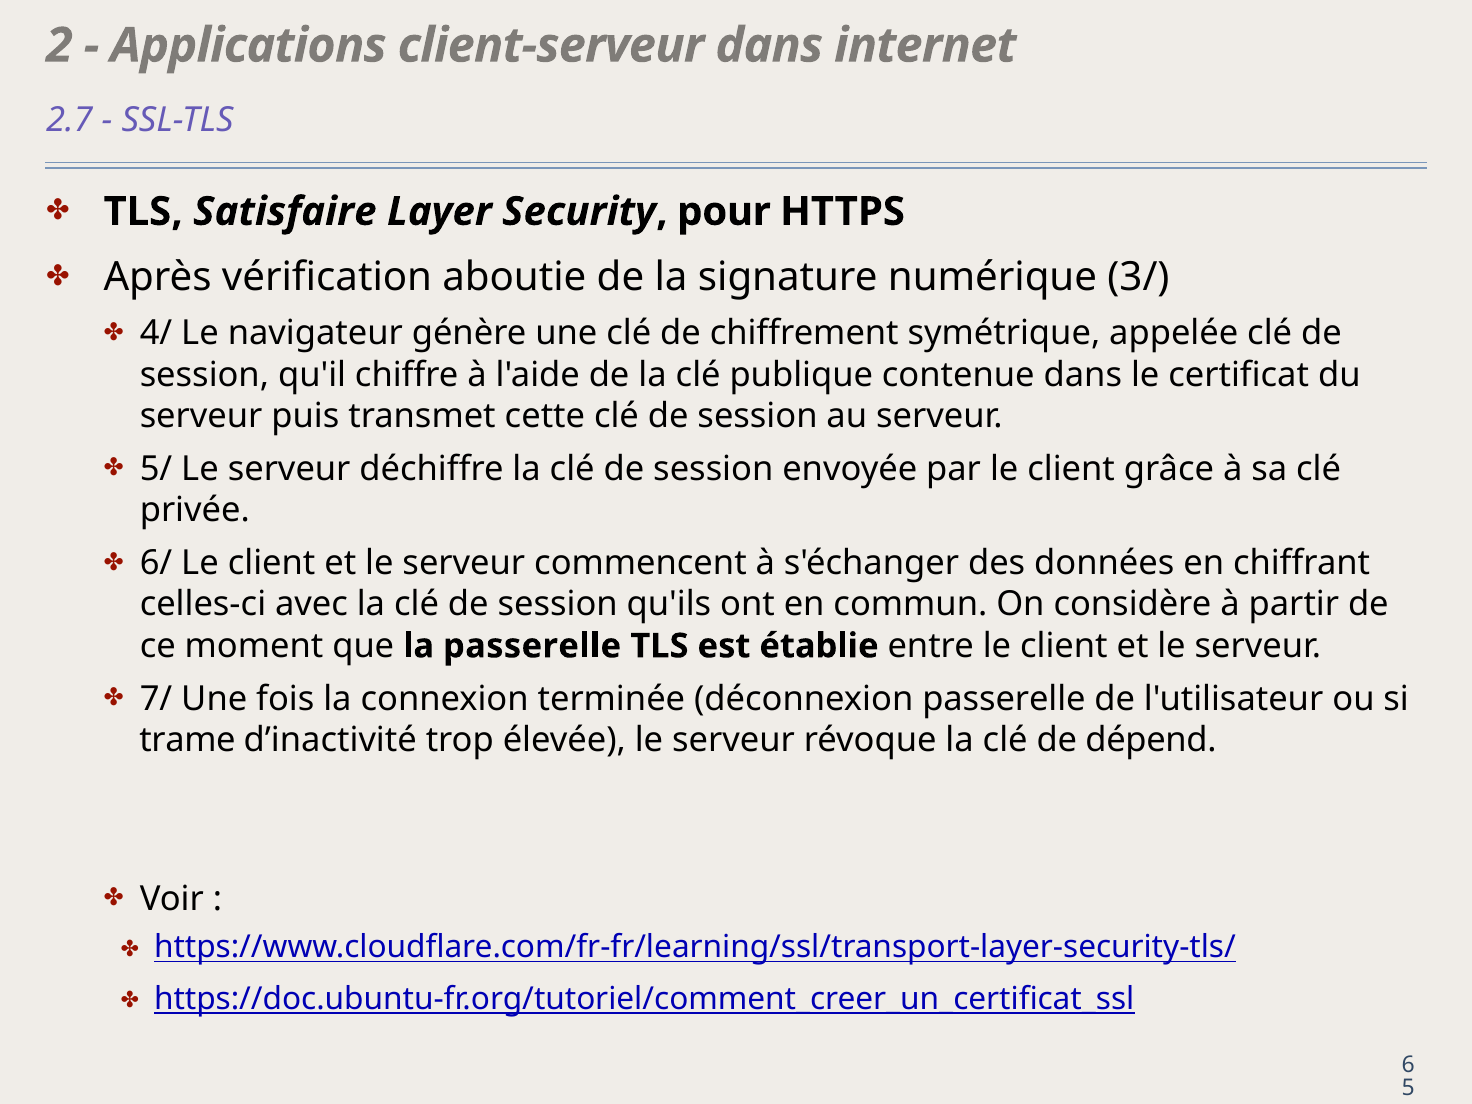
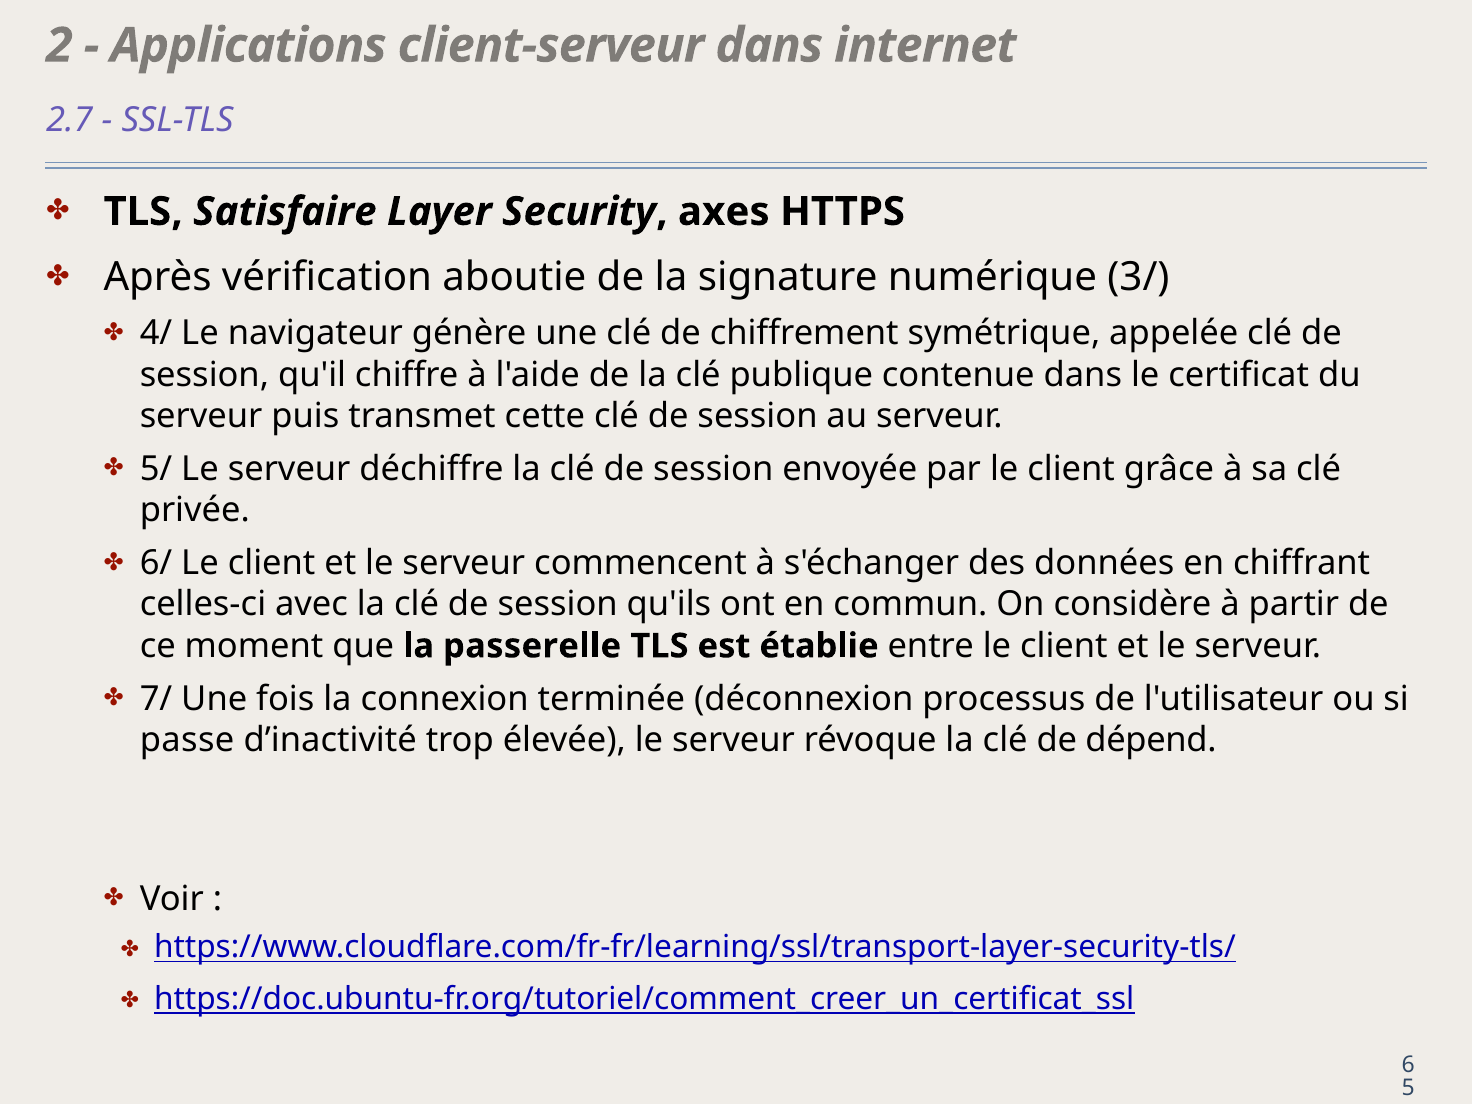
pour: pour -> axes
déconnexion passerelle: passerelle -> processus
trame: trame -> passe
